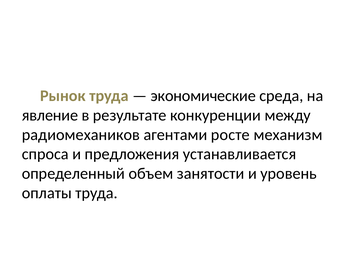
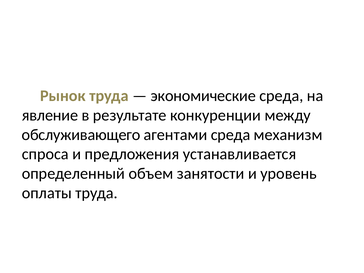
радиомехаников: радиомехаников -> обслуживающего
агентами росте: росте -> среда
